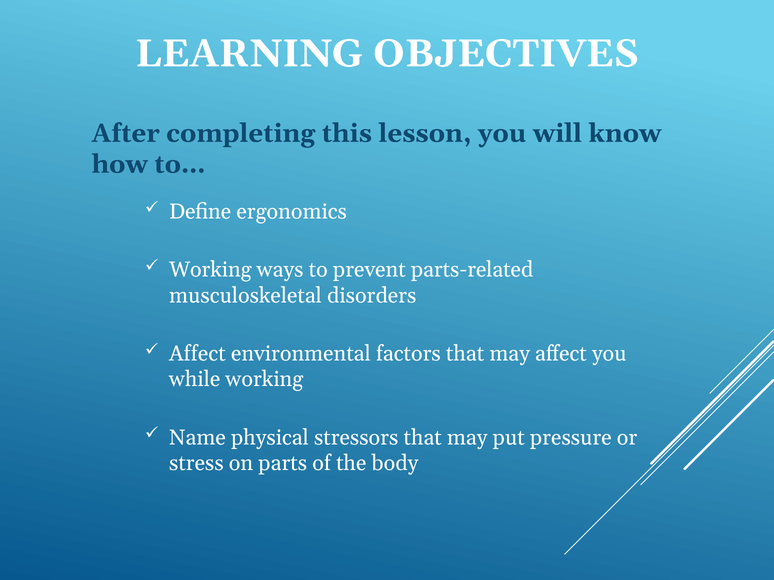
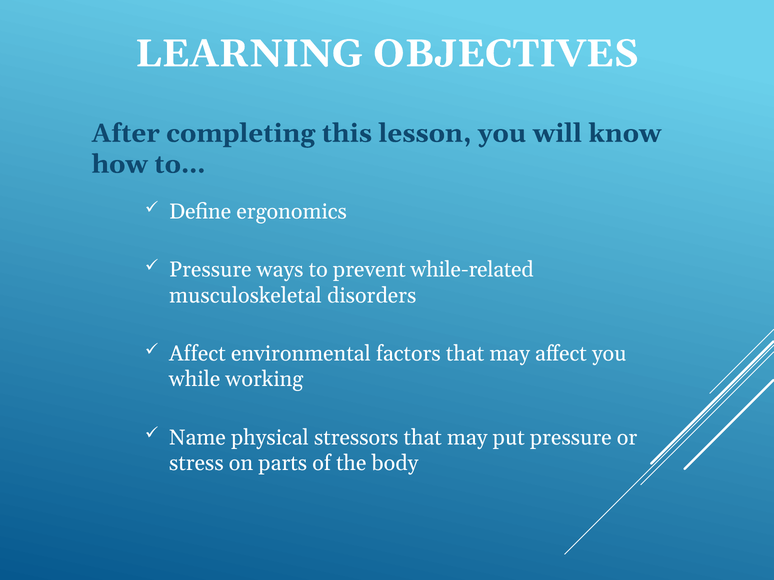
Working at (210, 270): Working -> Pressure
parts-related: parts-related -> while-related
